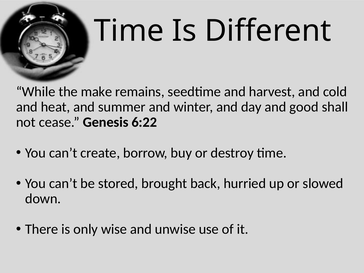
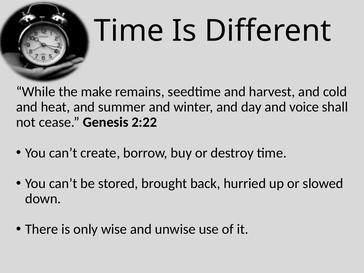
good: good -> voice
6:22: 6:22 -> 2:22
